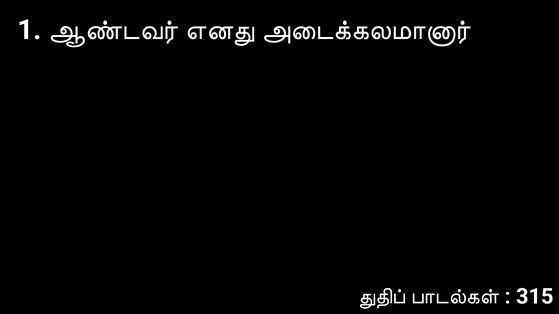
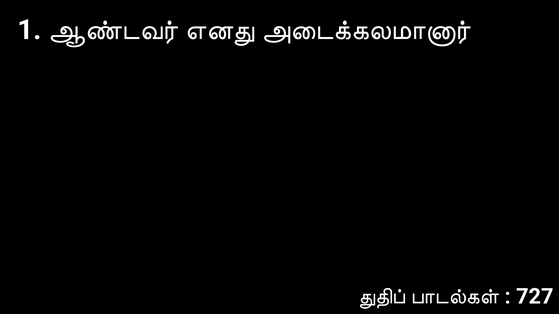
315: 315 -> 727
